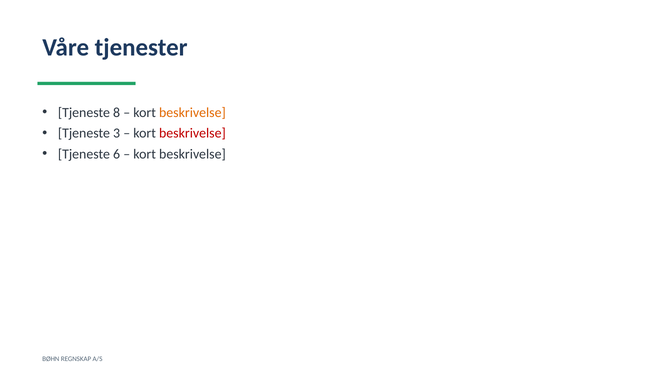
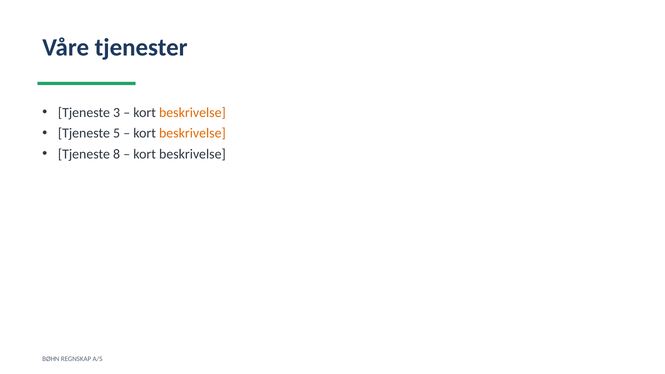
8: 8 -> 3
3: 3 -> 5
beskrivelse at (192, 133) colour: red -> orange
6: 6 -> 8
